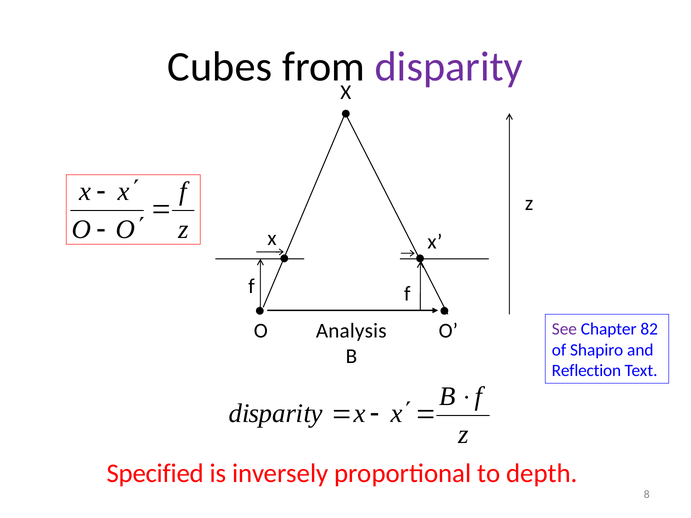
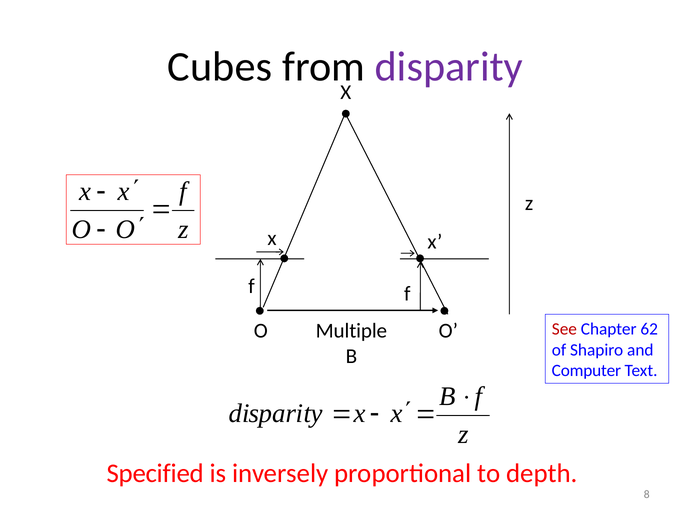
Analysis: Analysis -> Multiple
See colour: purple -> red
82: 82 -> 62
Reflection: Reflection -> Computer
